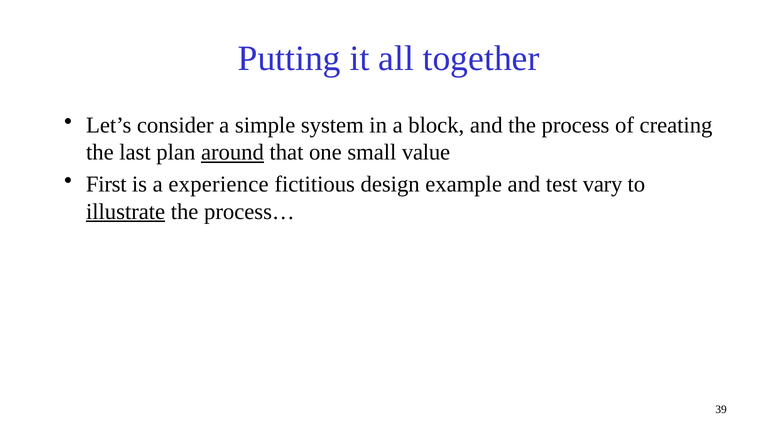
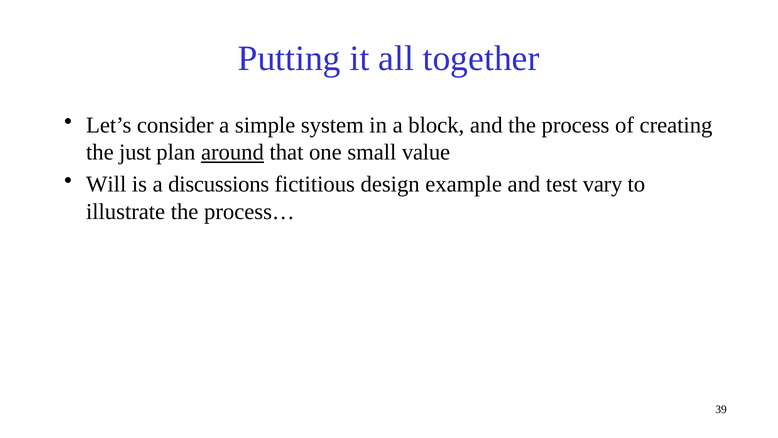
last: last -> just
First: First -> Will
experience: experience -> discussions
illustrate underline: present -> none
